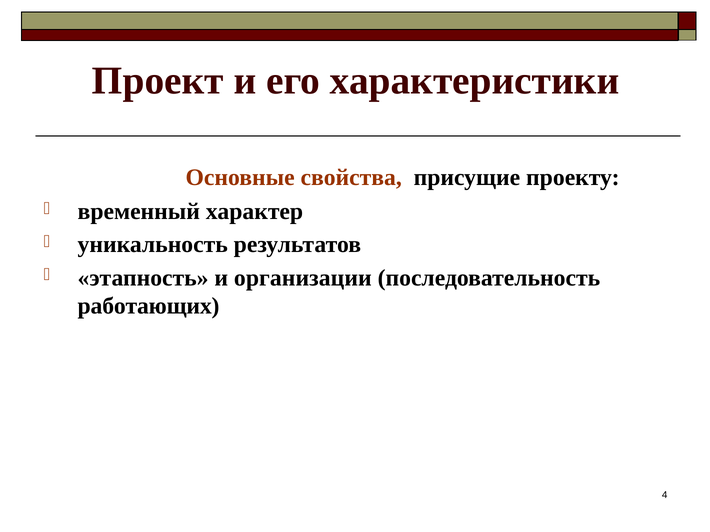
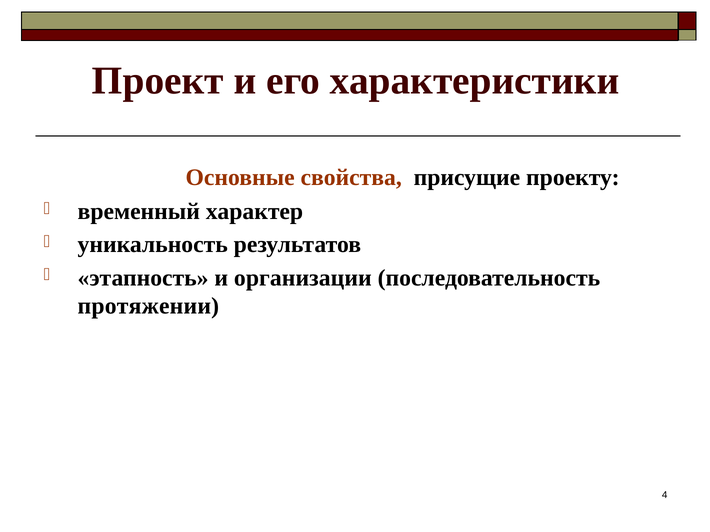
работающих: работающих -> протяжении
